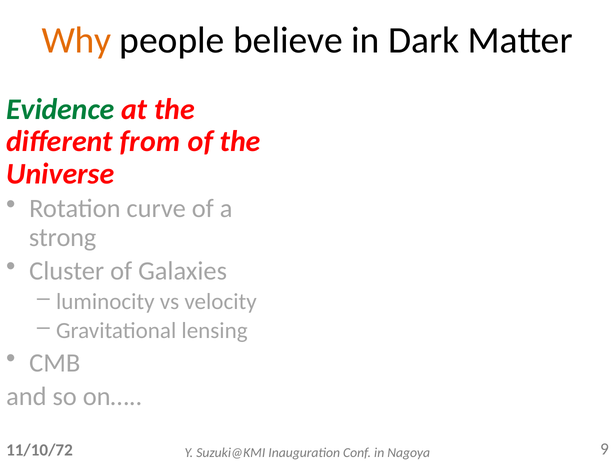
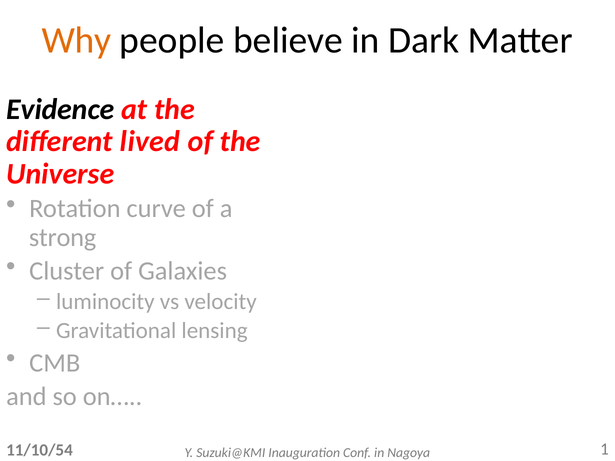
Evidence colour: green -> black
from: from -> lived
11/10/72: 11/10/72 -> 11/10/54
9: 9 -> 1
